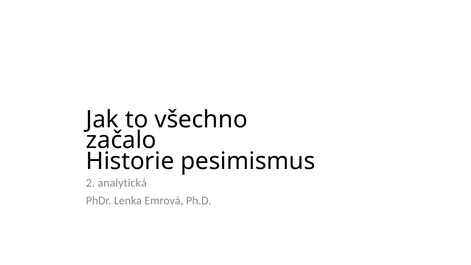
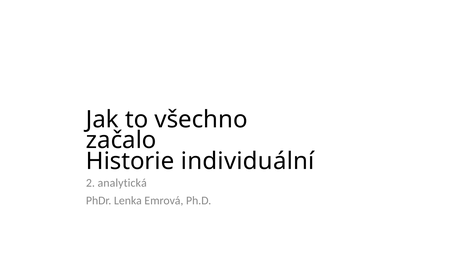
pesimismus: pesimismus -> individuální
